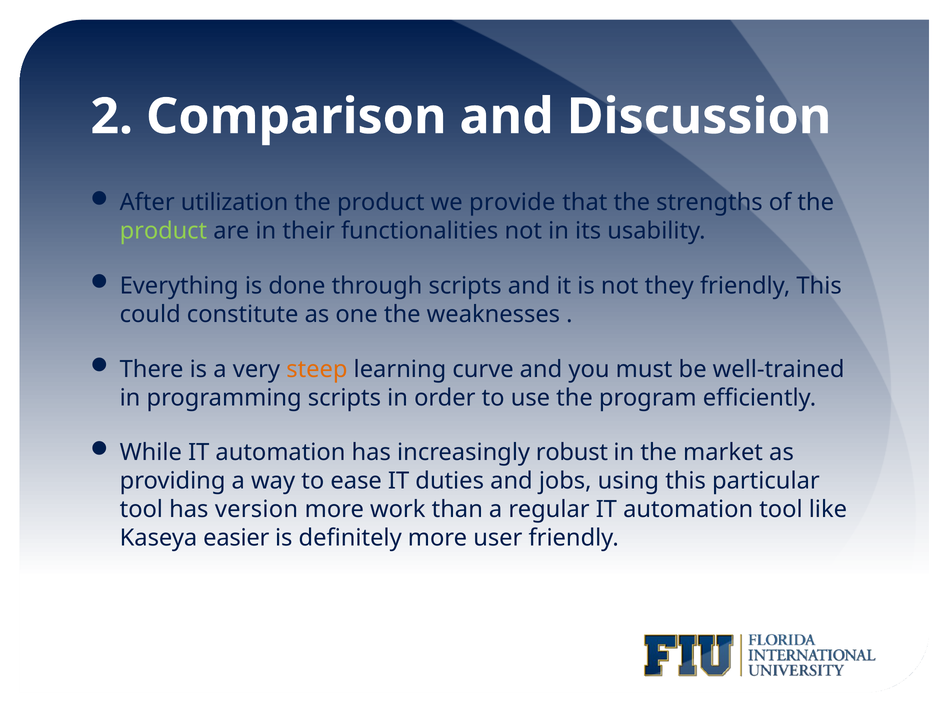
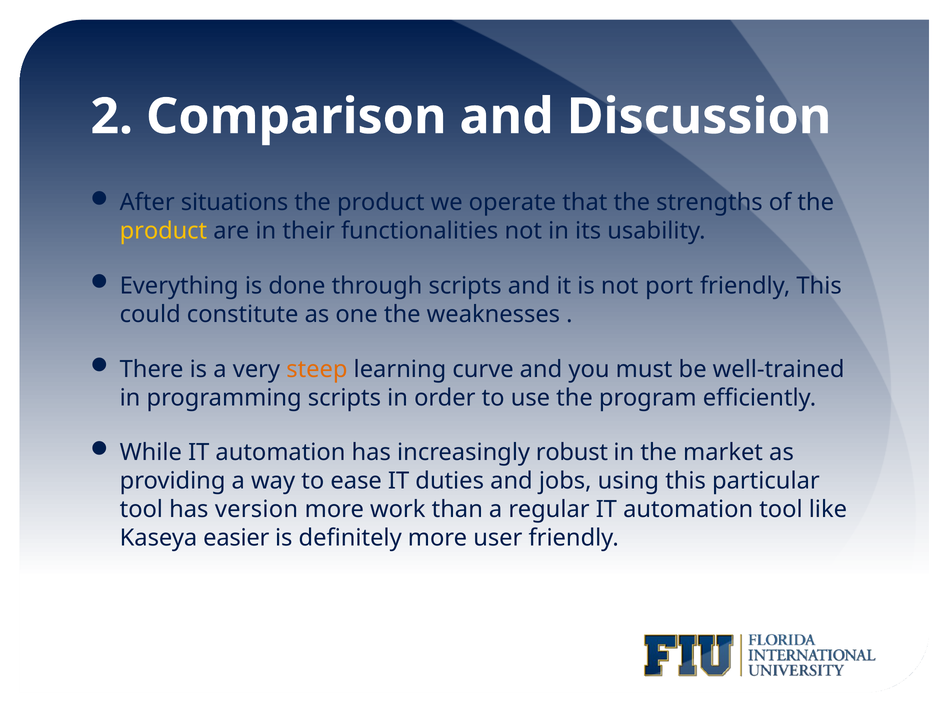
utilization: utilization -> situations
provide: provide -> operate
product at (163, 231) colour: light green -> yellow
they: they -> port
